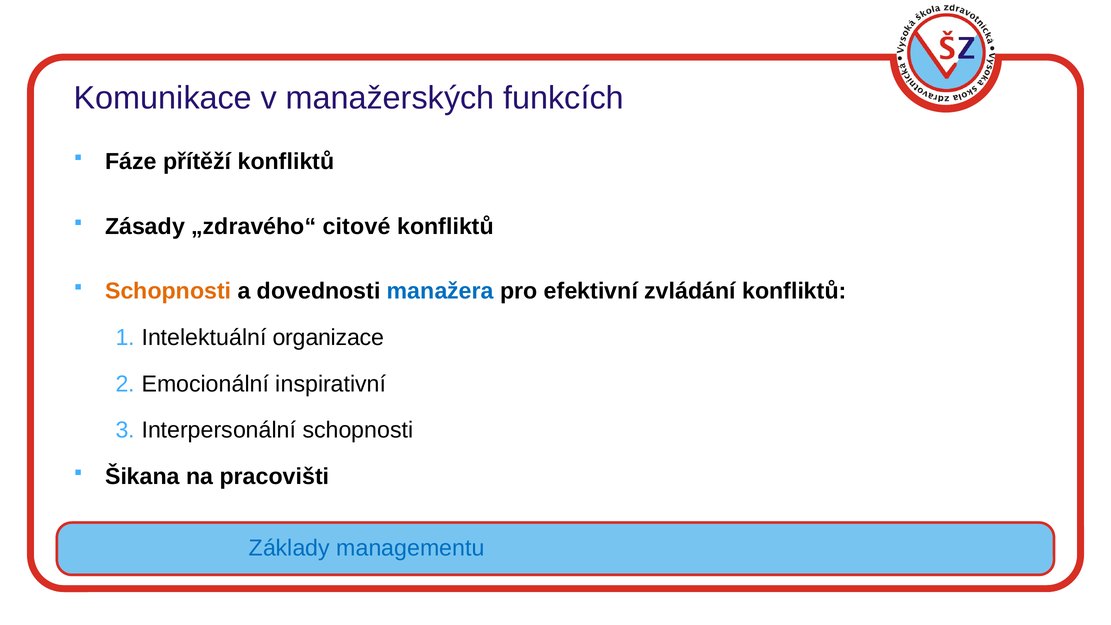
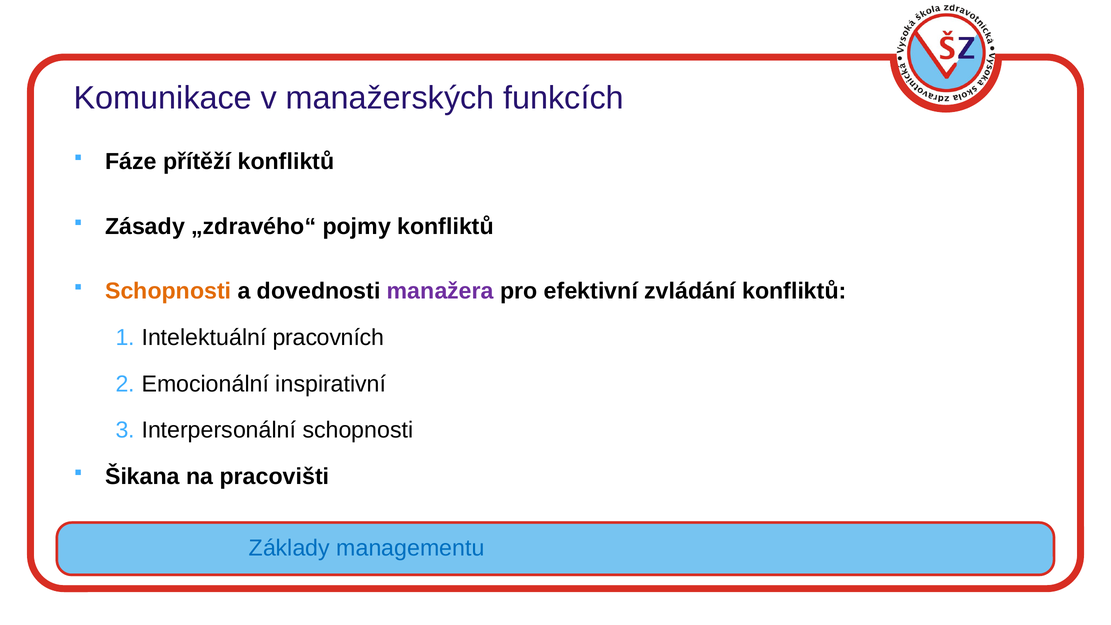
citové: citové -> pojmy
manažera colour: blue -> purple
organizace: organizace -> pracovních
